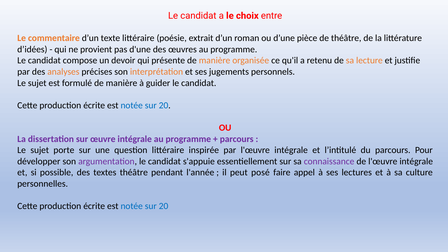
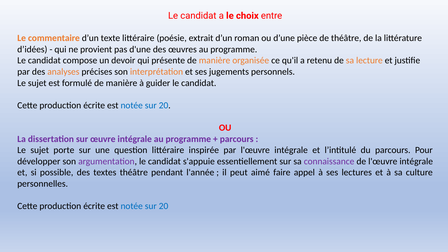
posé: posé -> aimé
